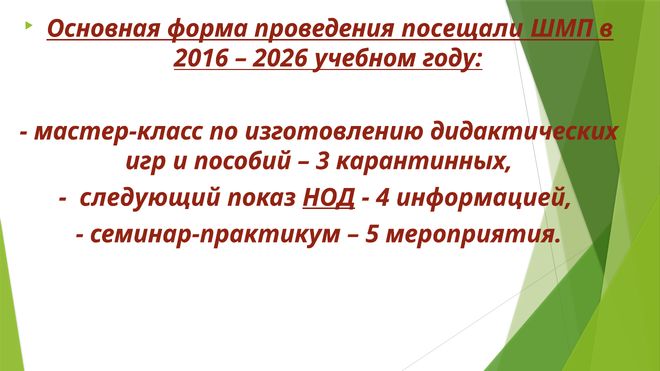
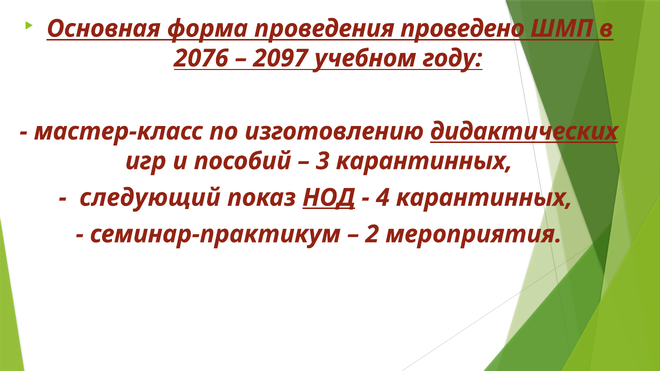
посещали: посещали -> проведено
2016: 2016 -> 2076
2026: 2026 -> 2097
дидактических underline: none -> present
4 информацией: информацией -> карантинных
5: 5 -> 2
